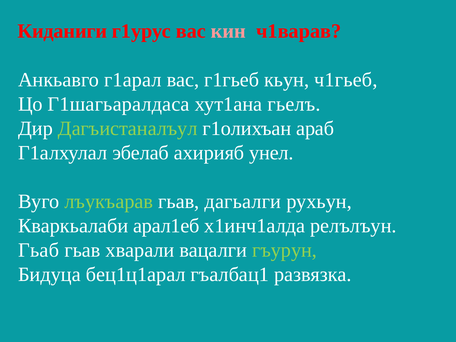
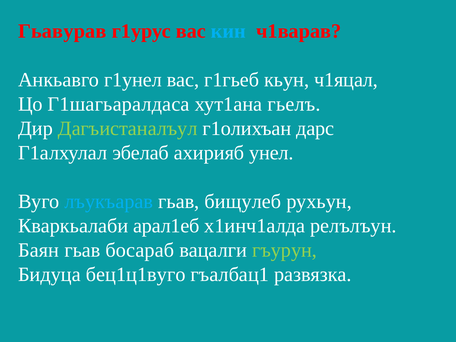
Киданиги: Киданиги -> Гьавурав
кин colour: pink -> light blue
г1арал: г1арал -> г1унел
ч1гьеб: ч1гьеб -> ч1яцал
араб: араб -> дарс
лъукъарав colour: light green -> light blue
дагьалги: дагьалги -> бищулеб
Гьаб: Гьаб -> Баян
хварали: хварали -> босараб
бец1ц1арал: бец1ц1арал -> бец1ц1вуго
